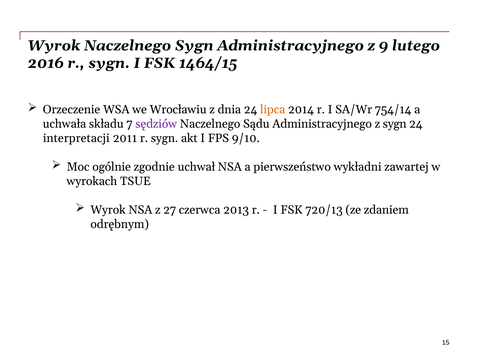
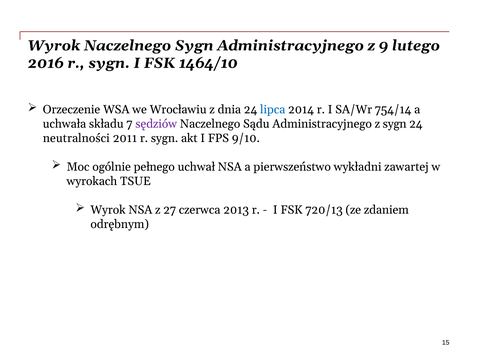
1464/15: 1464/15 -> 1464/10
lipca colour: orange -> blue
interpretacji: interpretacji -> neutralności
zgodnie: zgodnie -> pełnego
